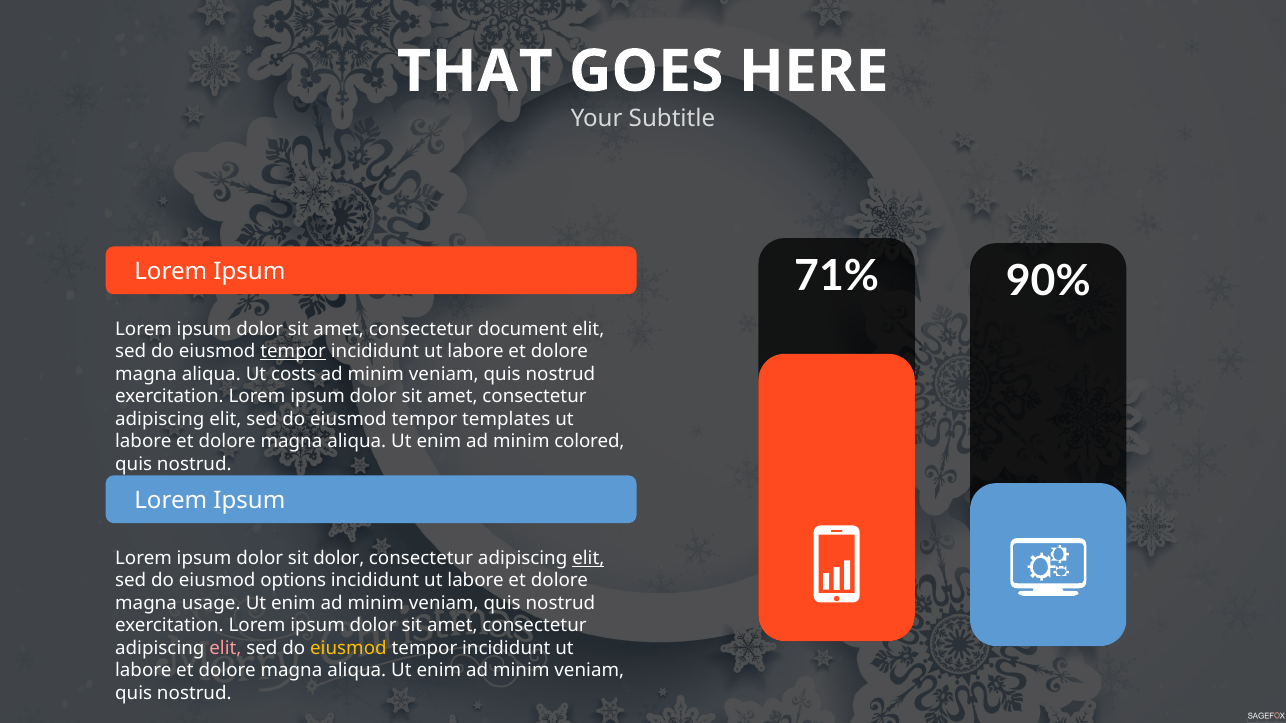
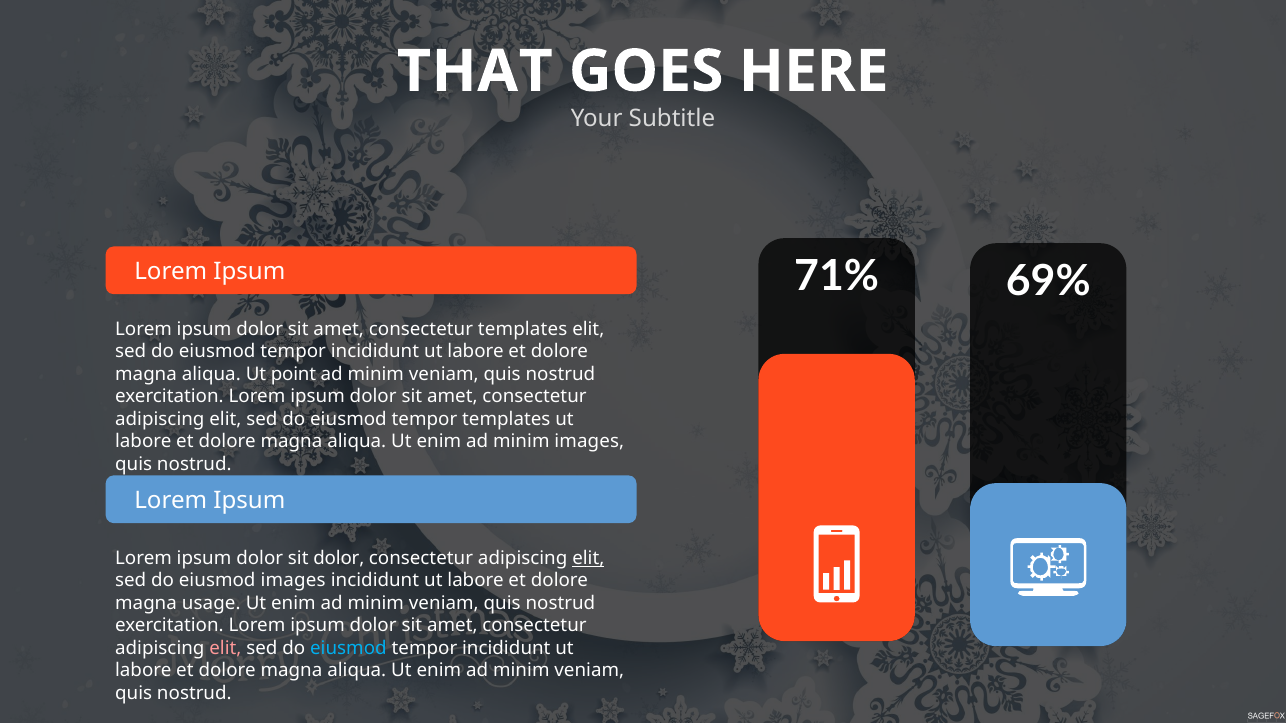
90%: 90% -> 69%
consectetur document: document -> templates
tempor at (293, 352) underline: present -> none
costs: costs -> point
minim colored: colored -> images
eiusmod options: options -> images
eiusmod at (348, 648) colour: yellow -> light blue
